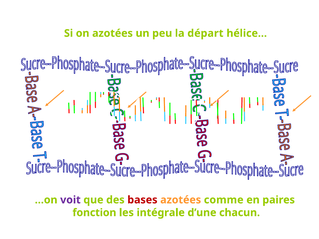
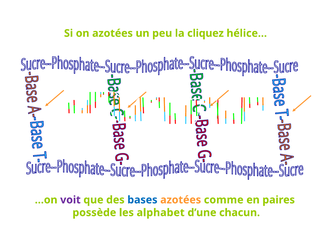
départ: départ -> cliquez
bases colour: red -> blue
fonction: fonction -> possède
intégrale: intégrale -> alphabet
